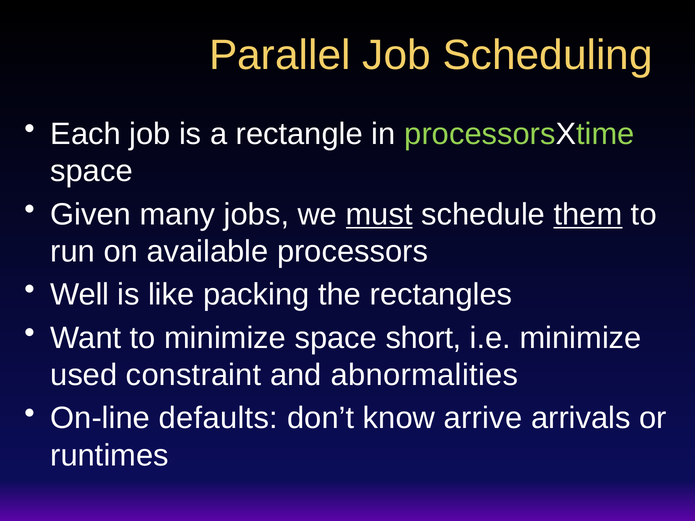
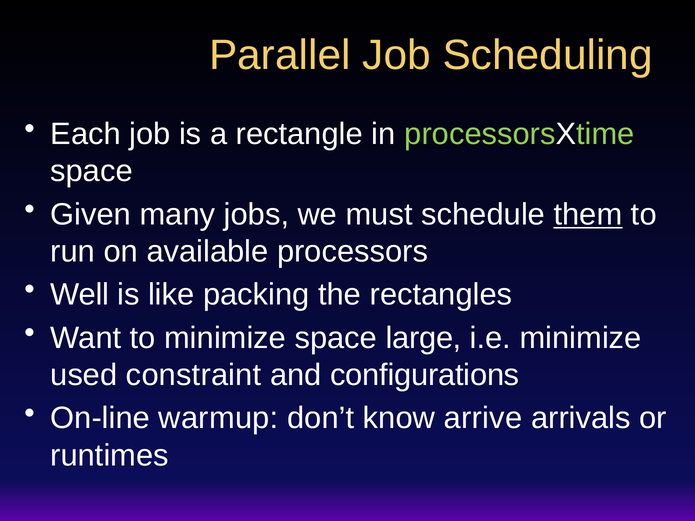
must underline: present -> none
short: short -> large
abnormalities: abnormalities -> configurations
defaults: defaults -> warmup
